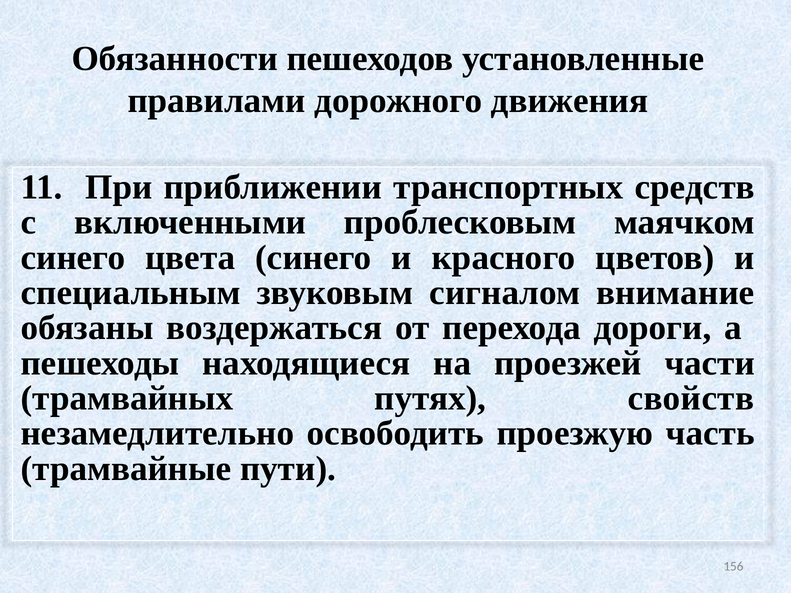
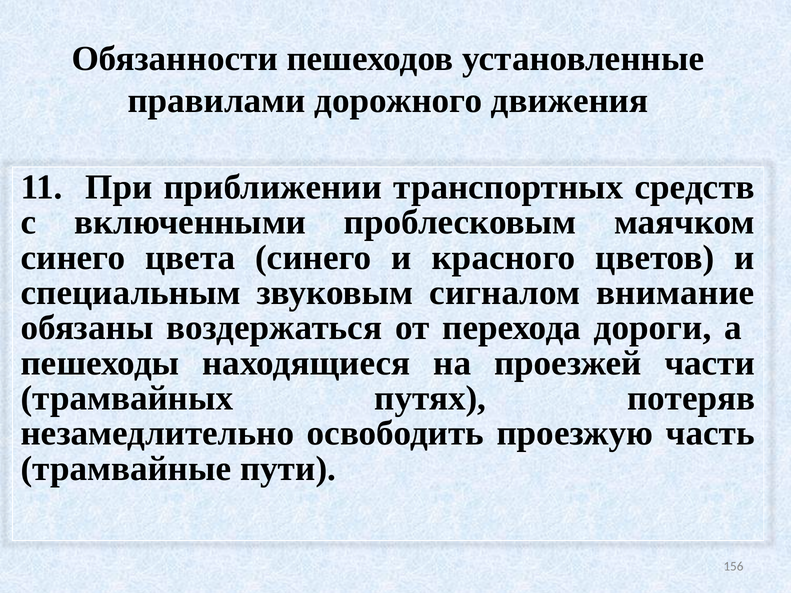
свойств: свойств -> потеряв
